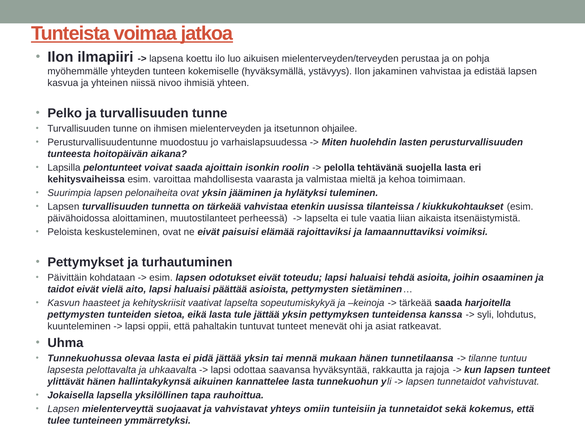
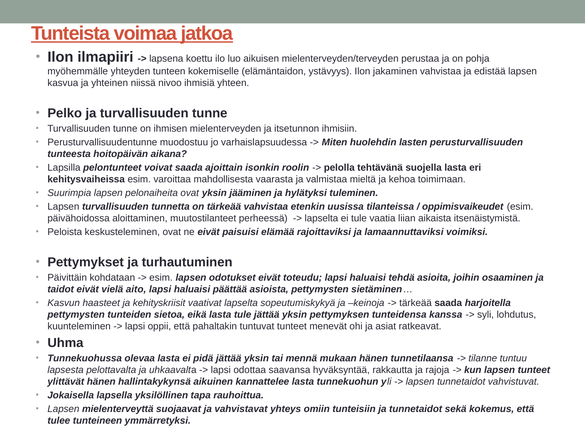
hyväksymällä: hyväksymällä -> elämäntaidon
ohjailee: ohjailee -> ihmisiin
kiukkukohtaukset: kiukkukohtaukset -> oppimisvaikeudet
